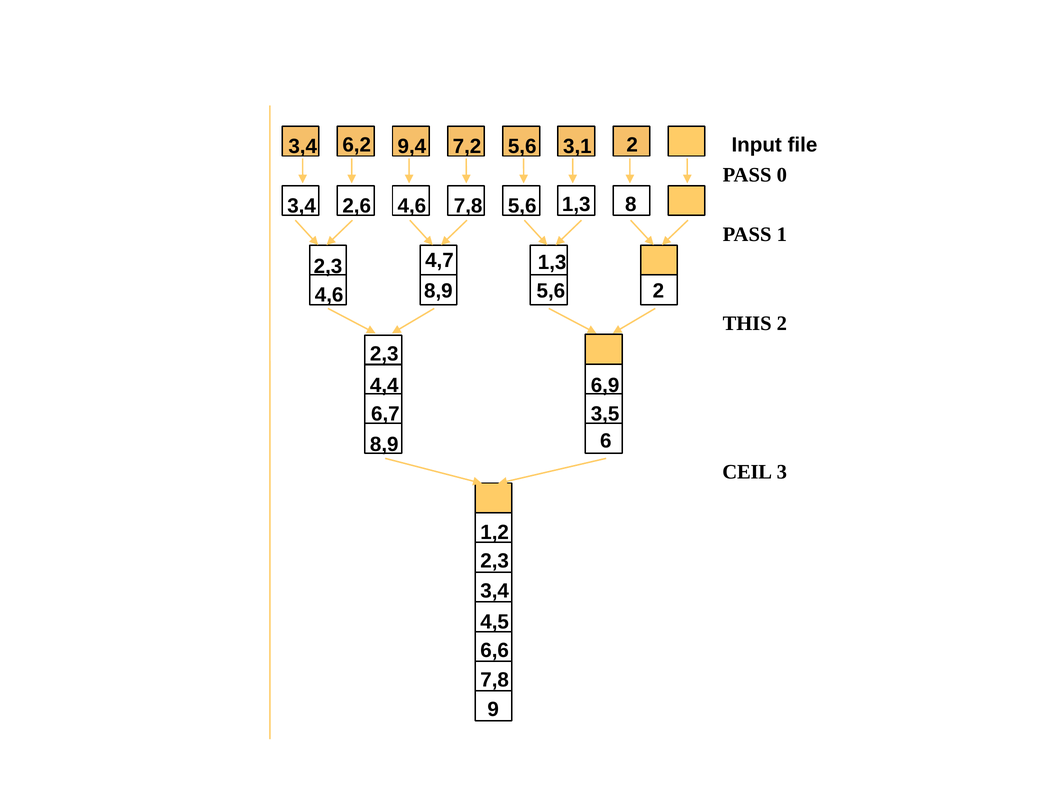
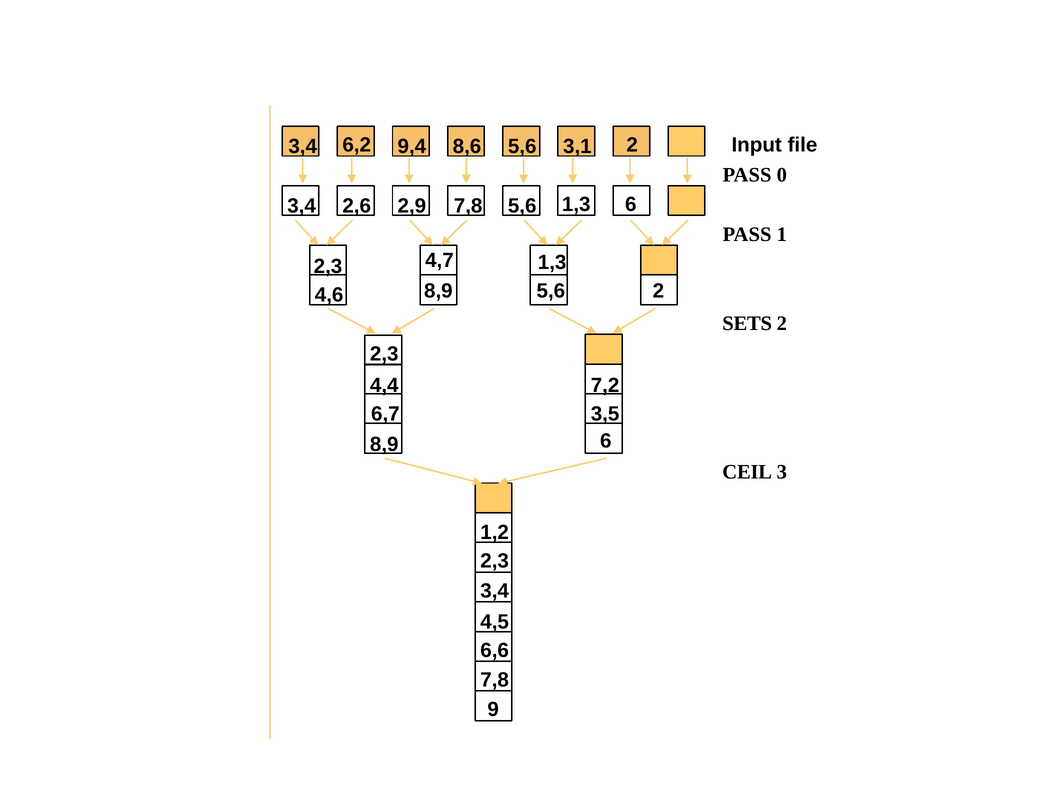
7,2: 7,2 -> 8,6
2,6 4,6: 4,6 -> 2,9
1,3 8: 8 -> 6
THIS: THIS -> SETS
6,9: 6,9 -> 7,2
